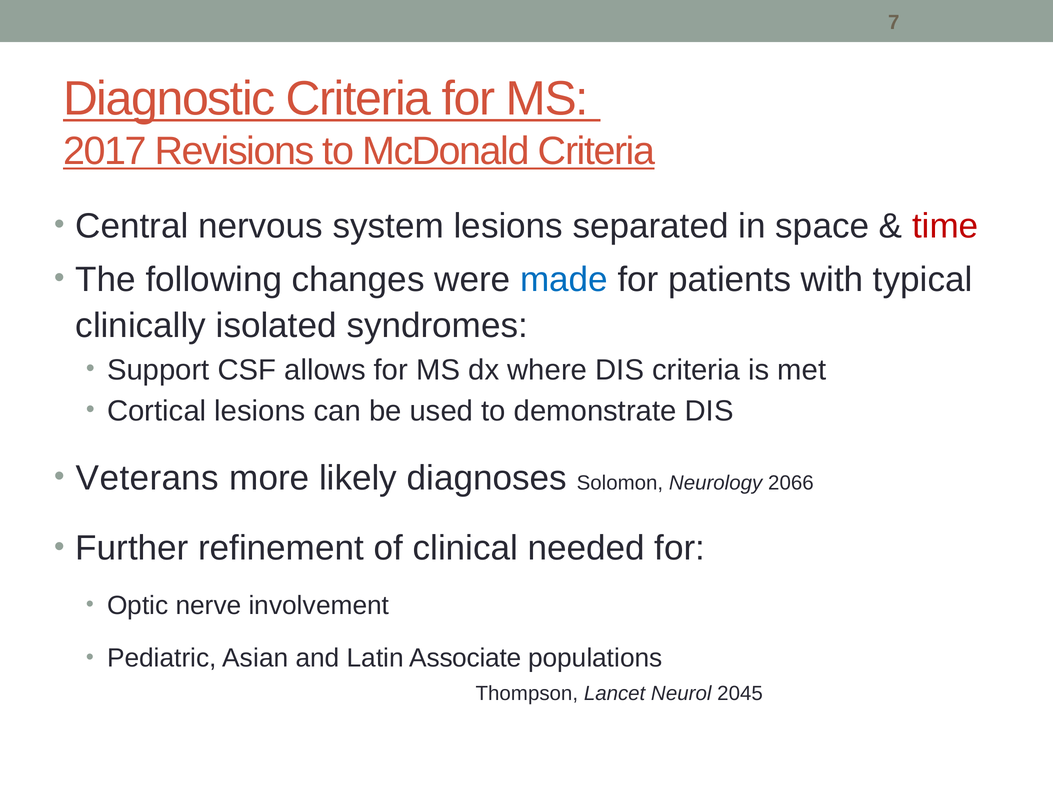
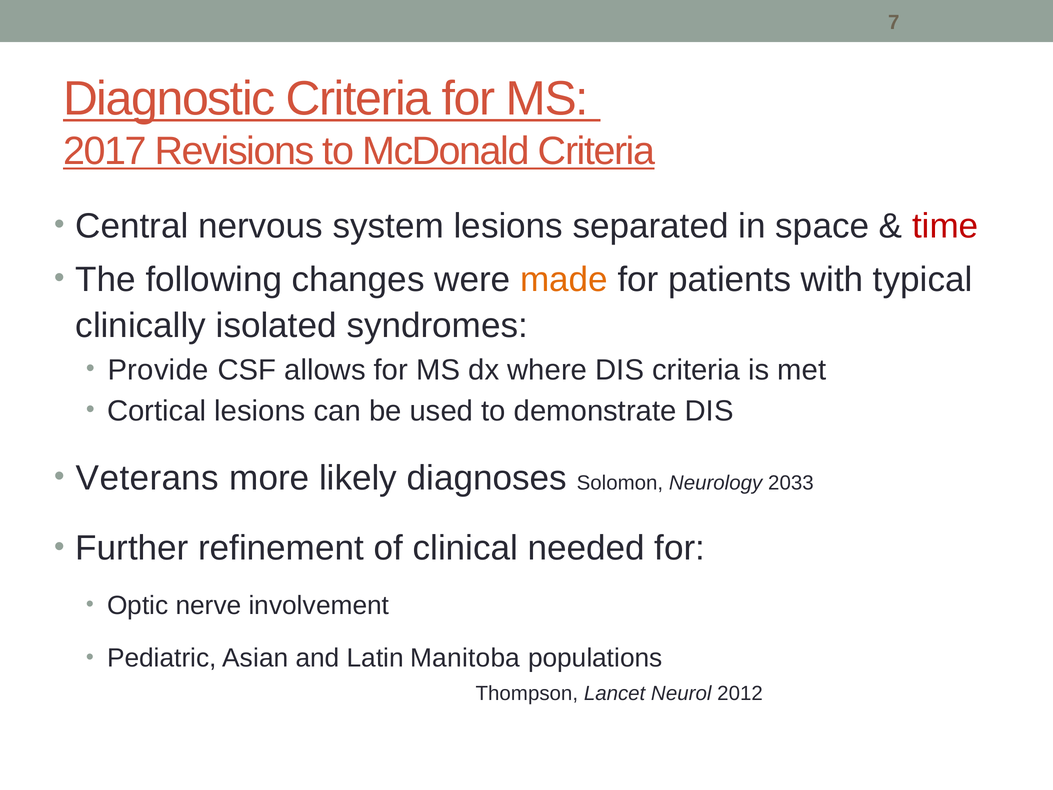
made colour: blue -> orange
Support: Support -> Provide
2066: 2066 -> 2033
Associate: Associate -> Manitoba
2045: 2045 -> 2012
